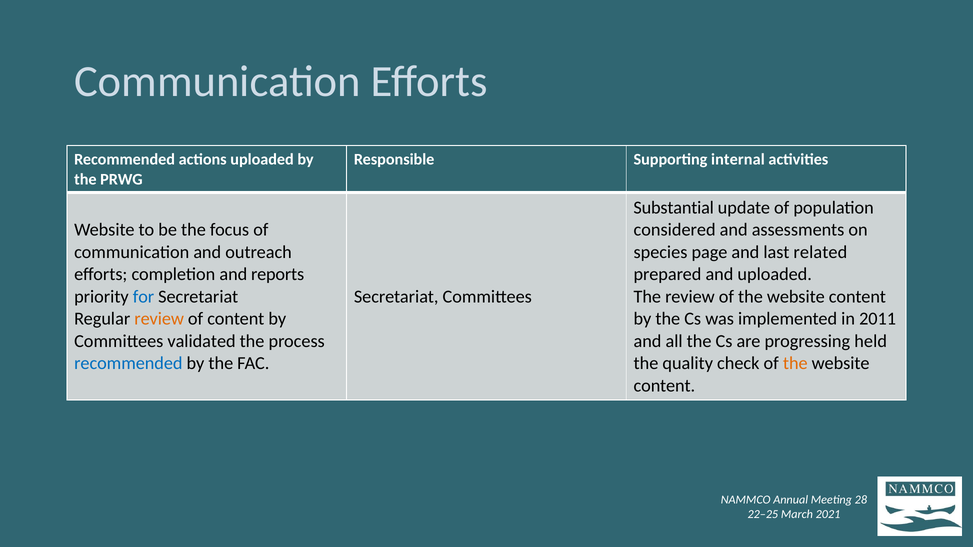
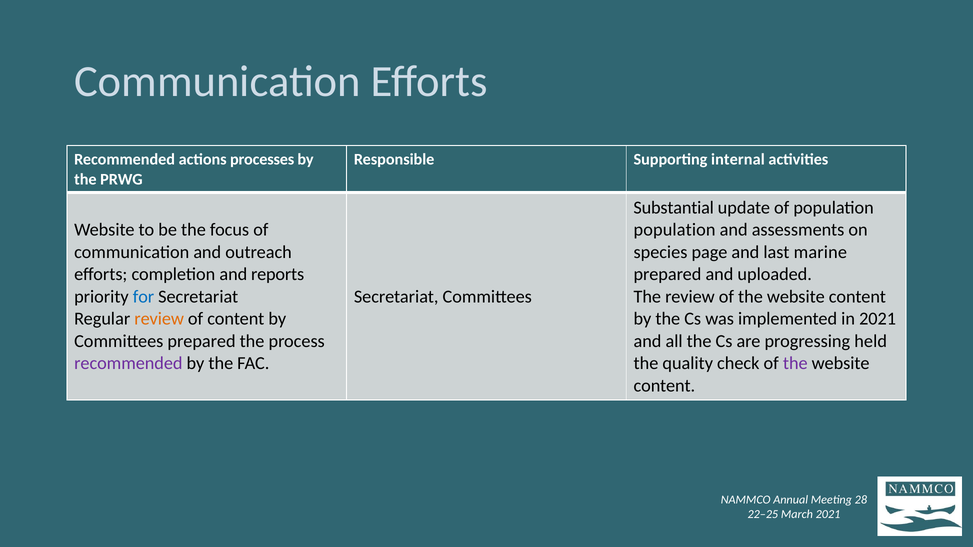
actions uploaded: uploaded -> processes
considered at (675, 230): considered -> population
related: related -> marine
in 2011: 2011 -> 2021
Committees validated: validated -> prepared
recommended at (128, 364) colour: blue -> purple
the at (795, 364) colour: orange -> purple
